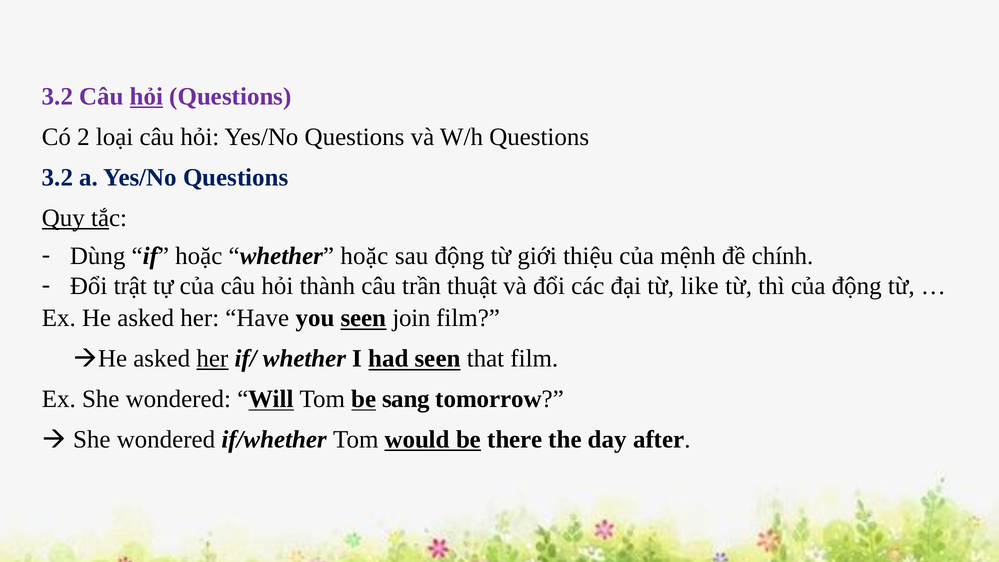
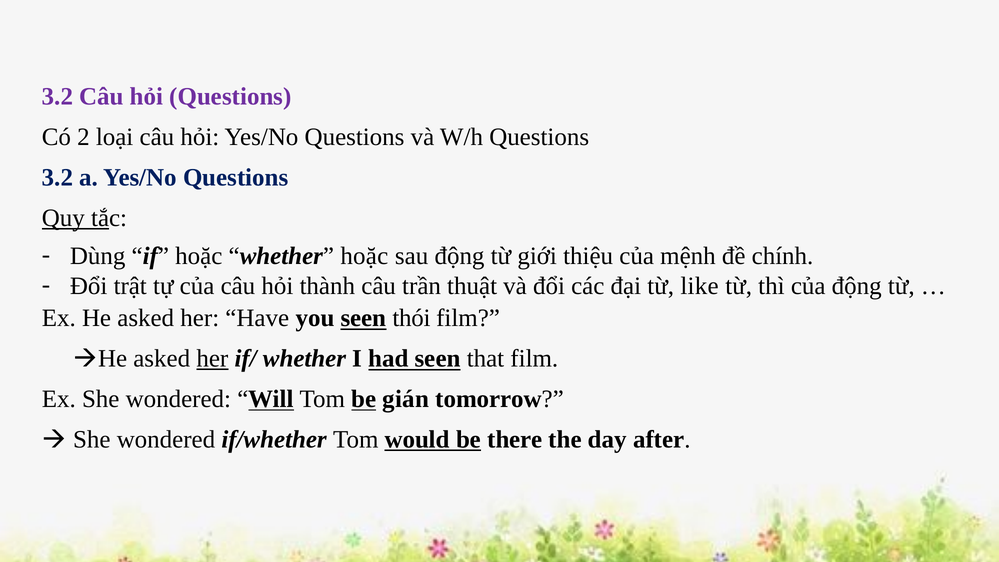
hỏi at (147, 97) underline: present -> none
join: join -> thói
sang: sang -> gián
